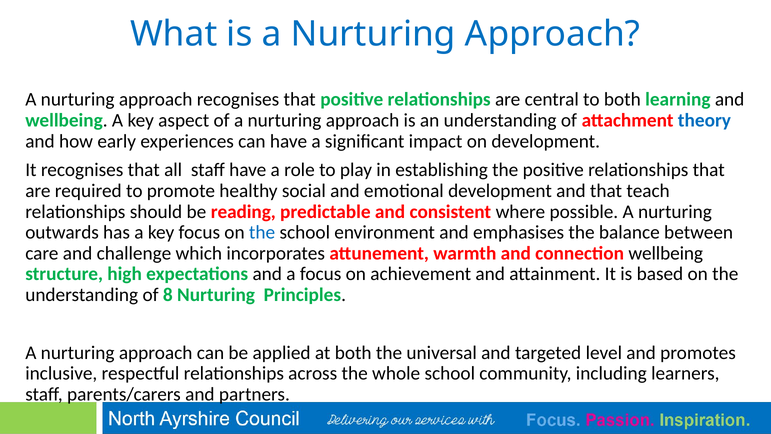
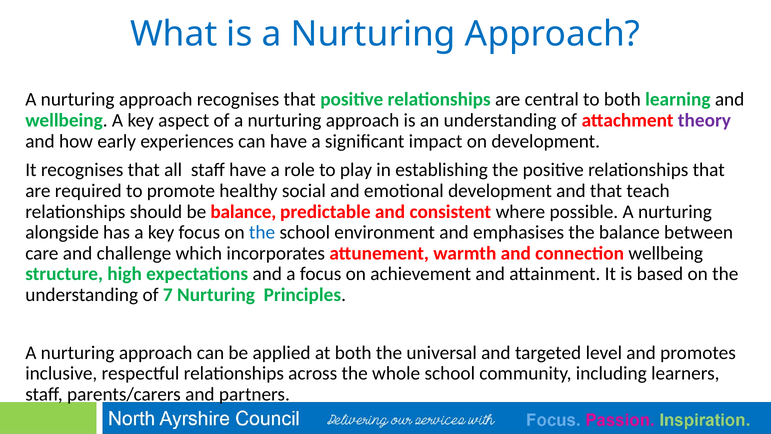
theory colour: blue -> purple
be reading: reading -> balance
outwards: outwards -> alongside
8: 8 -> 7
